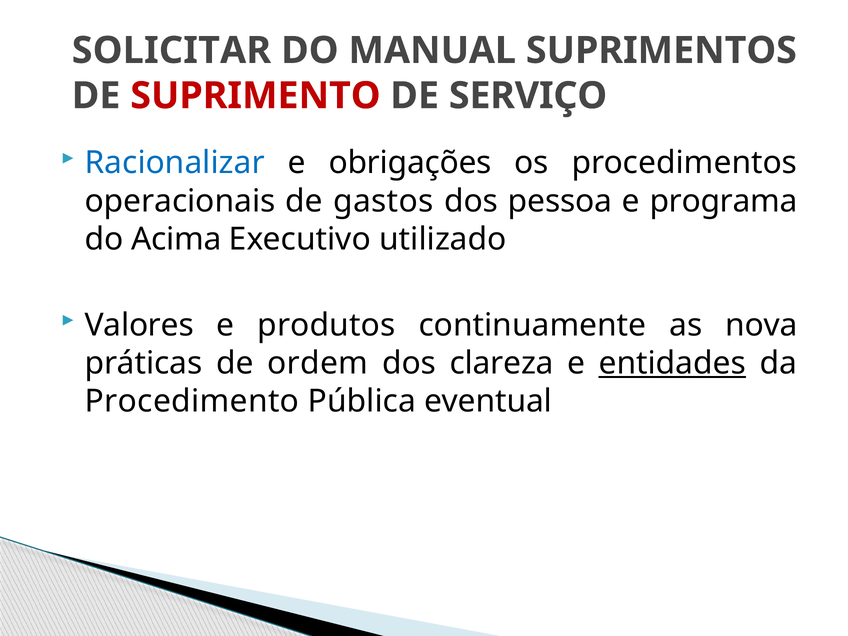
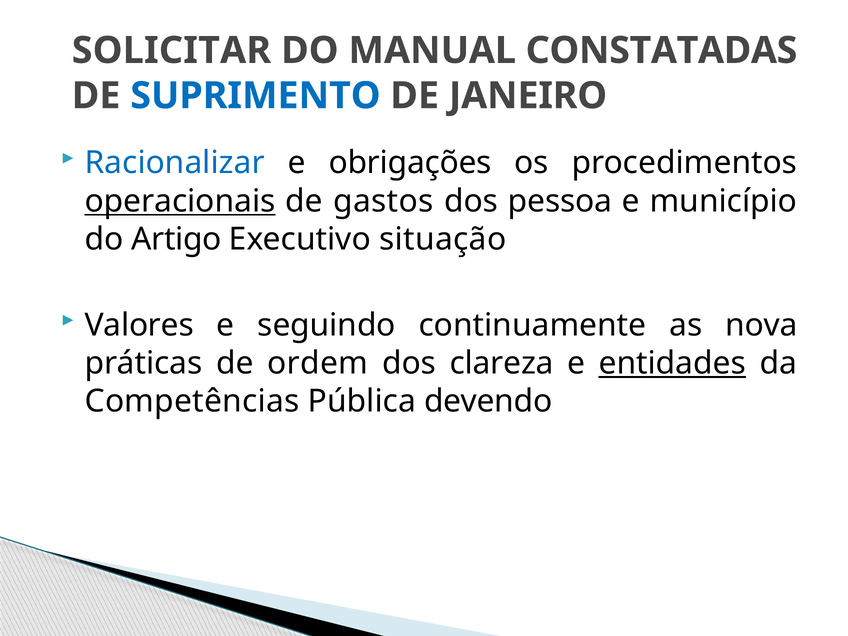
SUPRIMENTOS: SUPRIMENTOS -> CONSTATADAS
SUPRIMENTO colour: red -> blue
SERVIÇO: SERVIÇO -> JANEIRO
operacionais underline: none -> present
programa: programa -> município
Acima: Acima -> Artigo
utilizado: utilizado -> situação
produtos: produtos -> seguindo
Procedimento: Procedimento -> Competências
eventual: eventual -> devendo
